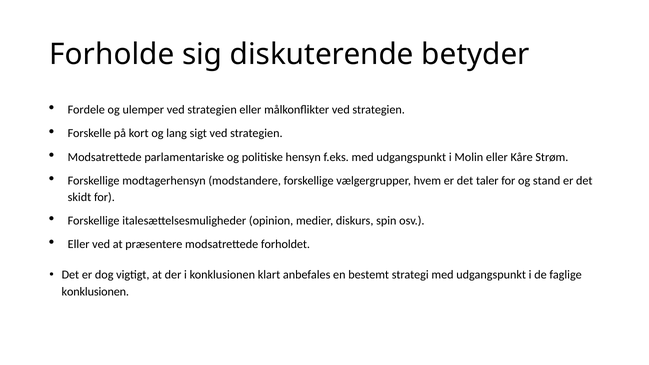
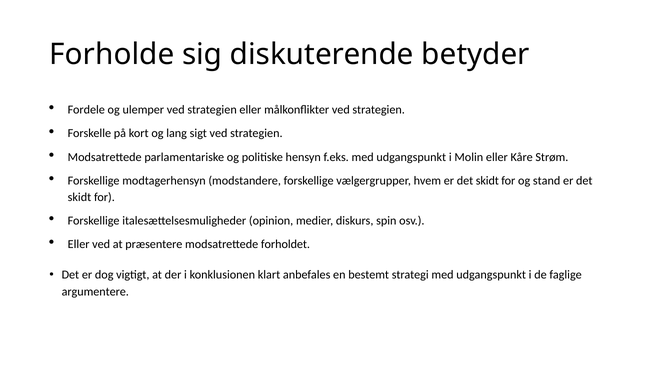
hvem er det taler: taler -> skidt
konklusionen at (95, 292): konklusionen -> argumentere
